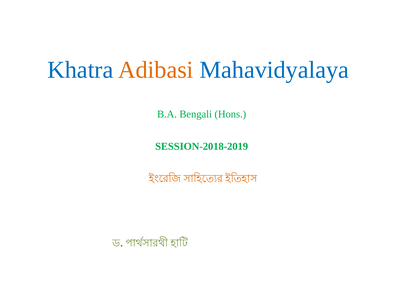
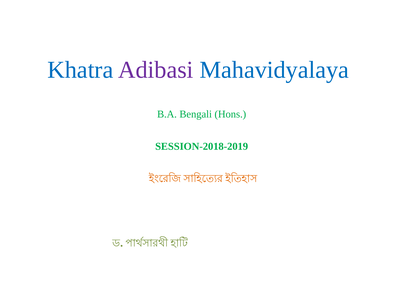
Adibasi colour: orange -> purple
